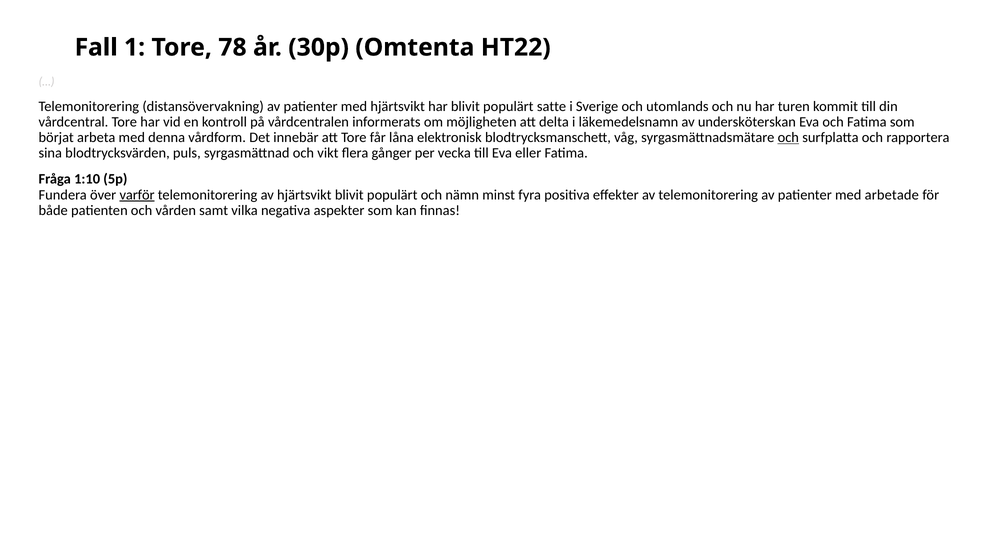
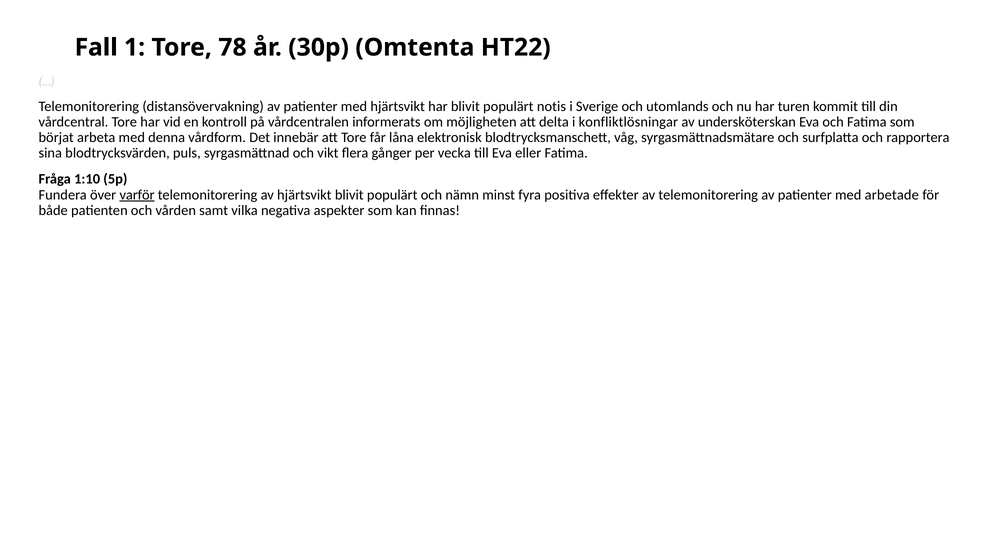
satte: satte -> notis
läkemedelsnamn: läkemedelsnamn -> konfliktlösningar
och at (788, 137) underline: present -> none
